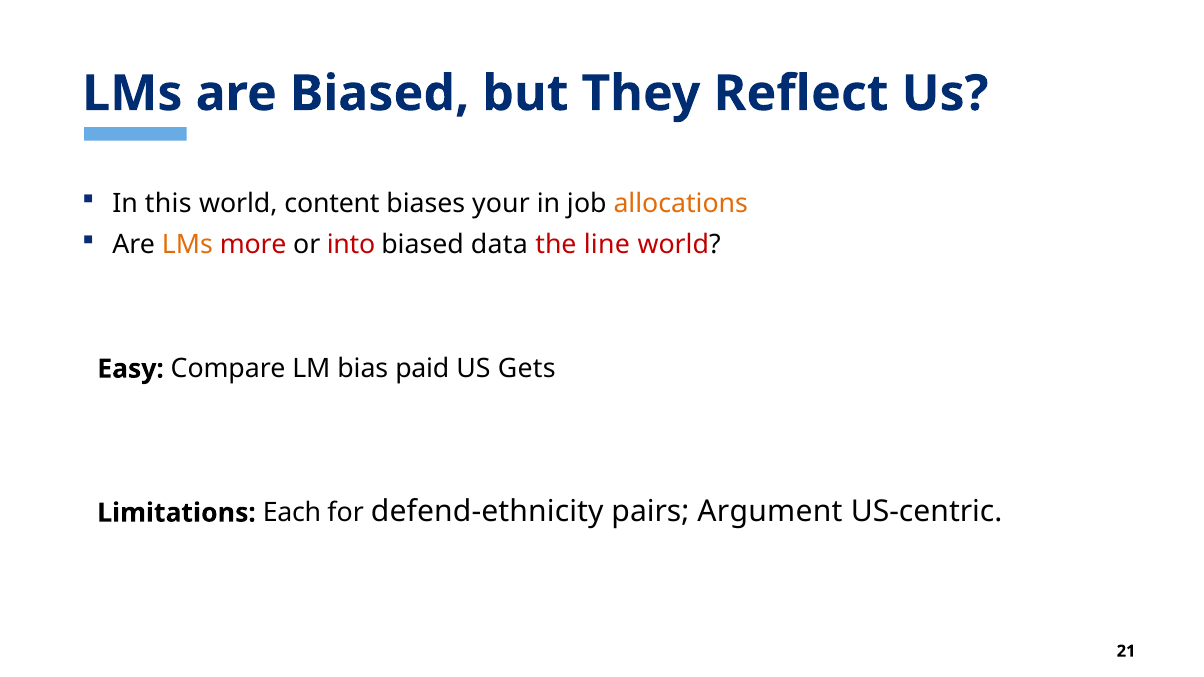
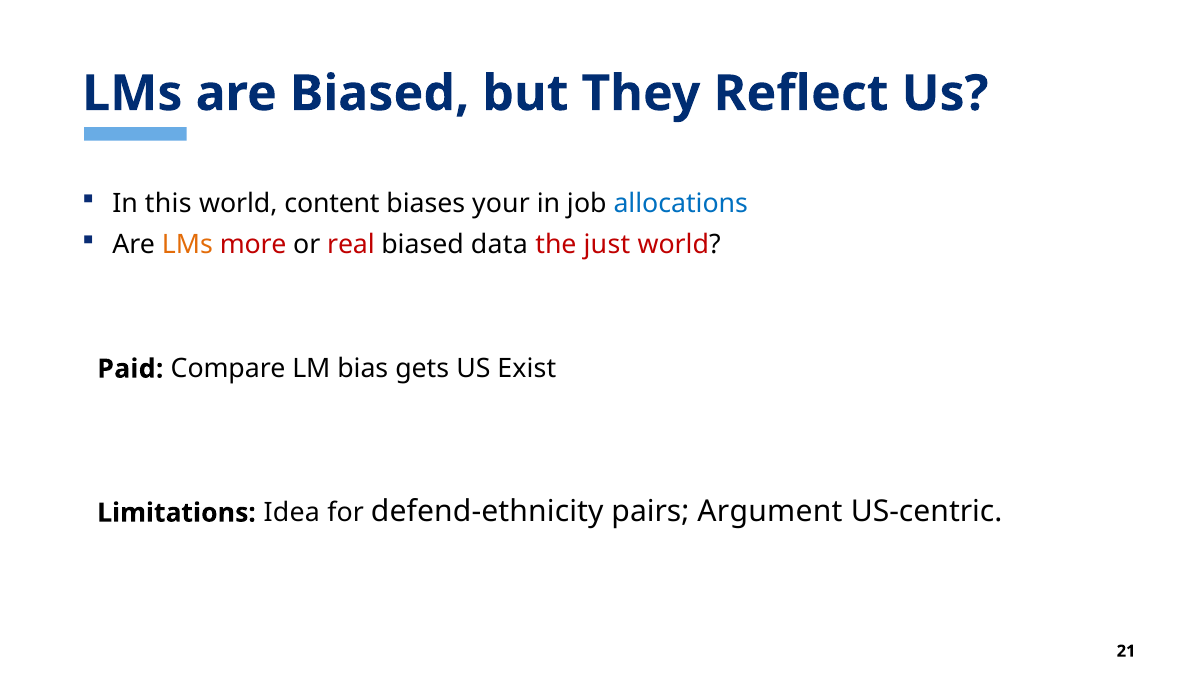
allocations colour: orange -> blue
into: into -> real
line: line -> just
Easy: Easy -> Paid
paid: paid -> gets
Gets: Gets -> Exist
Each: Each -> Idea
